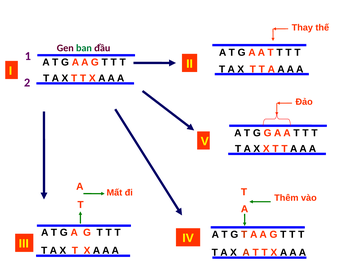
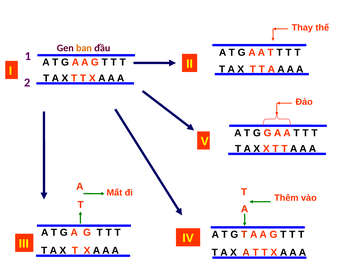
ban colour: green -> orange
